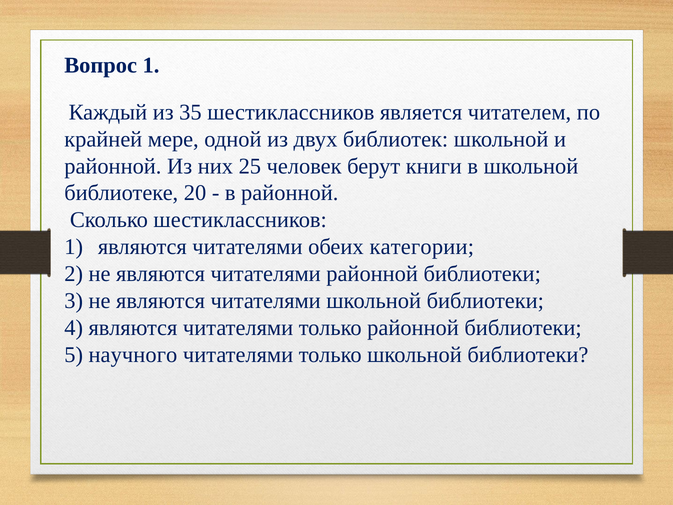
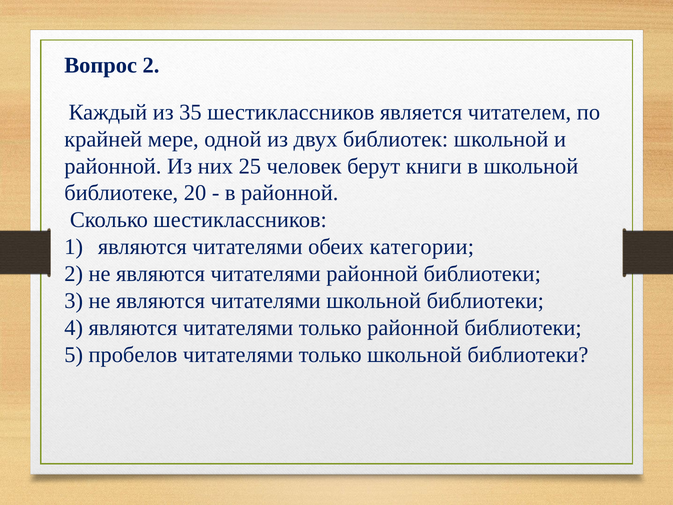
Вопрос 1: 1 -> 2
научного: научного -> пробелов
